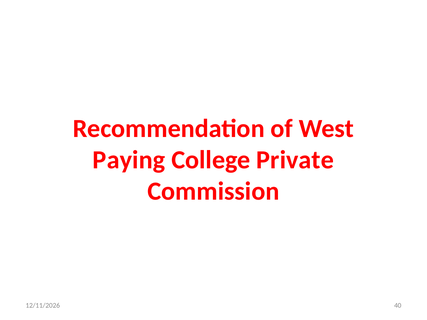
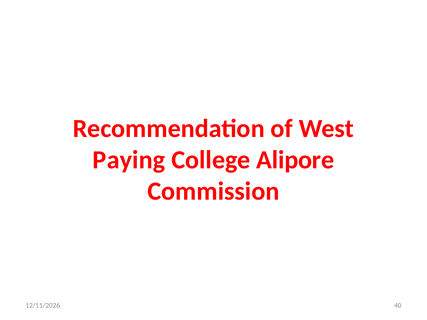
Private: Private -> Alipore
